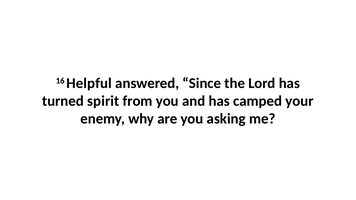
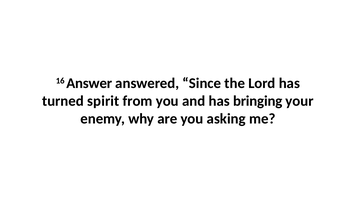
Helpful: Helpful -> Answer
camped: camped -> bringing
